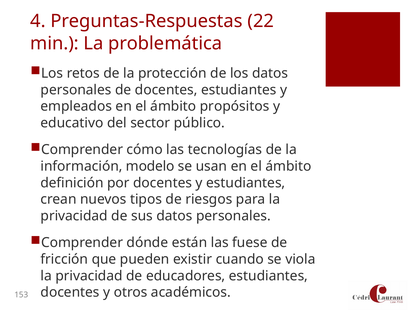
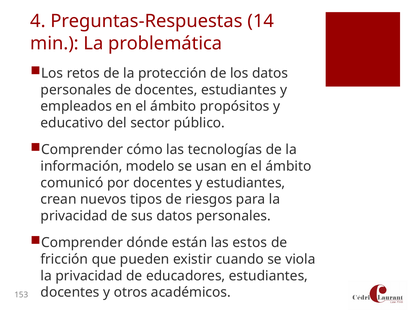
22: 22 -> 14
definición: definición -> comunicó
fuese: fuese -> estos
